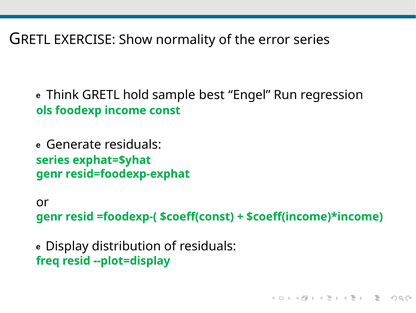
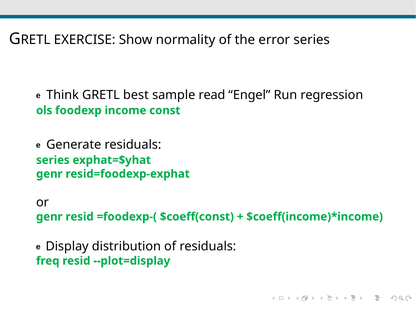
hold: hold -> best
best: best -> read
